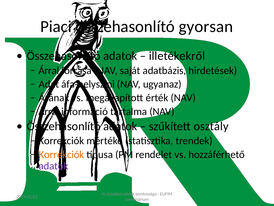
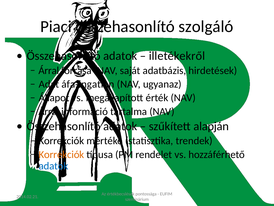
gyorsan: gyorsan -> szolgáló
áfa-helyszíni: áfa-helyszíni -> áfa-ingatlan
Árának: Árának -> Állapot
osztály: osztály -> alapján
adatok at (54, 166) colour: purple -> blue
